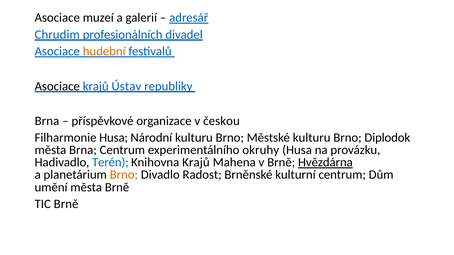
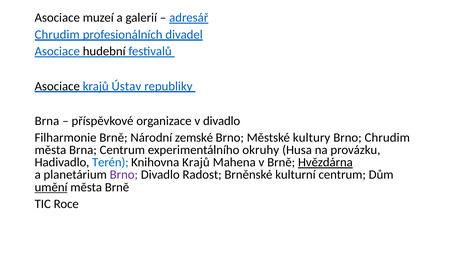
hudební colour: orange -> black
v českou: českou -> divadlo
Filharmonie Husa: Husa -> Brně
Národní kulturu: kulturu -> zemské
Městské kulturu: kulturu -> kultury
Brno Diplodok: Diplodok -> Chrudim
Brno at (124, 175) colour: orange -> purple
umění underline: none -> present
TIC Brně: Brně -> Roce
